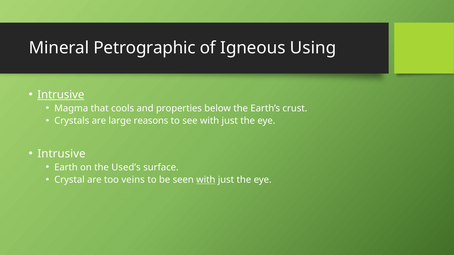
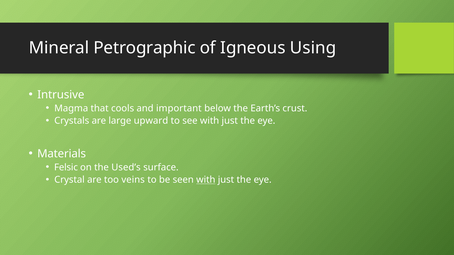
Intrusive at (61, 95) underline: present -> none
properties: properties -> important
reasons: reasons -> upward
Intrusive at (61, 154): Intrusive -> Materials
Earth: Earth -> Felsic
